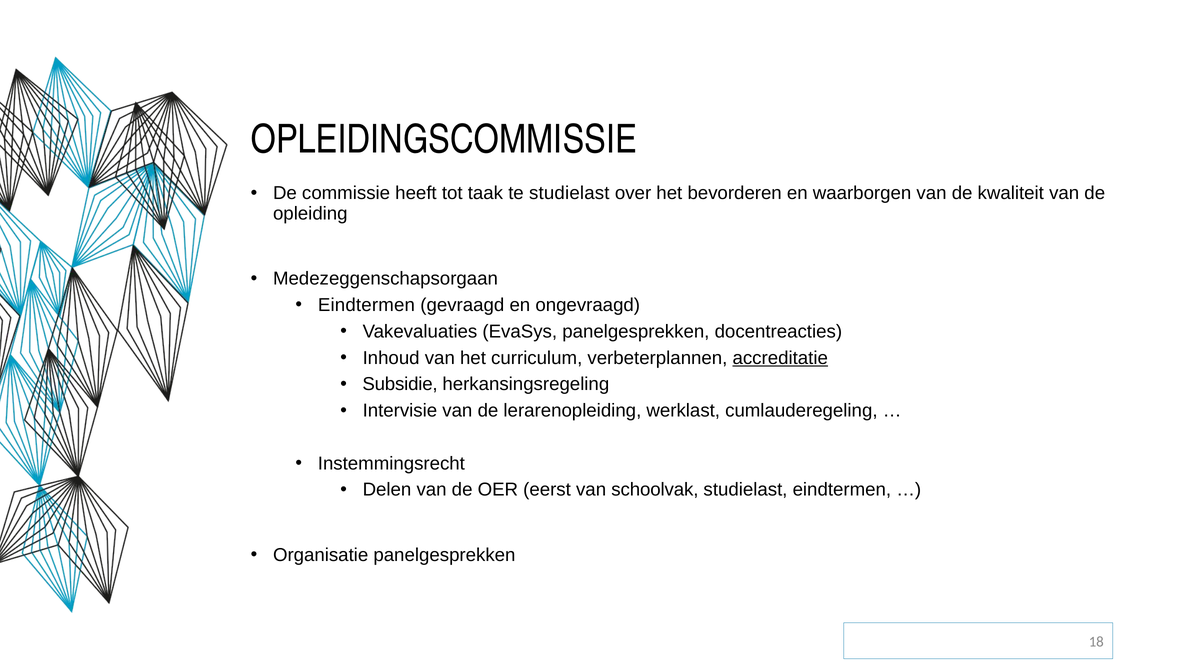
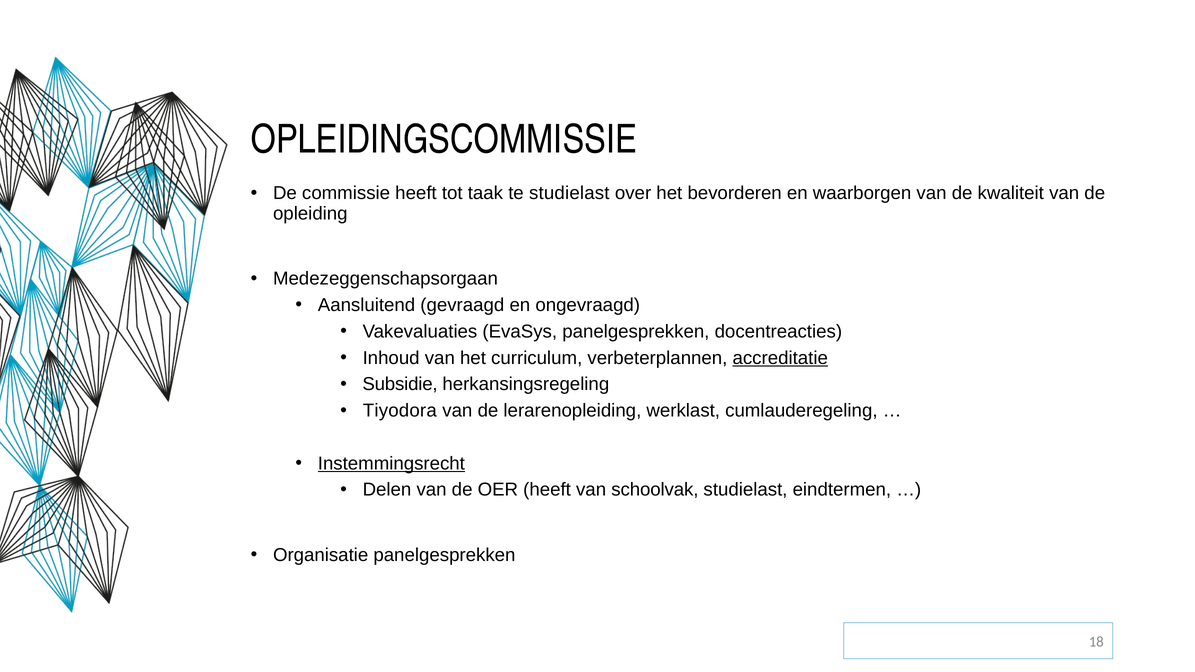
Eindtermen at (366, 305): Eindtermen -> Aansluitend
Intervisie: Intervisie -> Tiyodora
Instemmingsrecht underline: none -> present
OER eerst: eerst -> heeft
